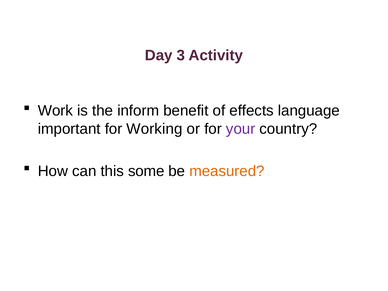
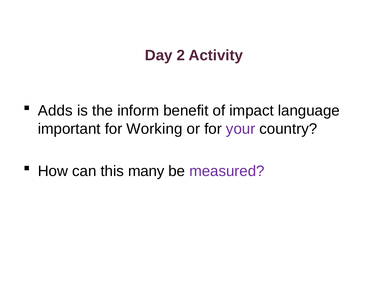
3: 3 -> 2
Work: Work -> Adds
effects: effects -> impact
some: some -> many
measured colour: orange -> purple
